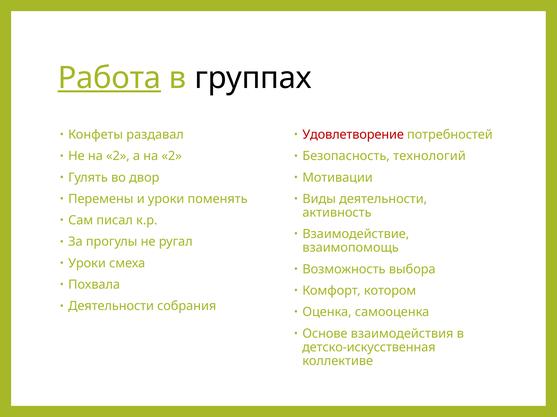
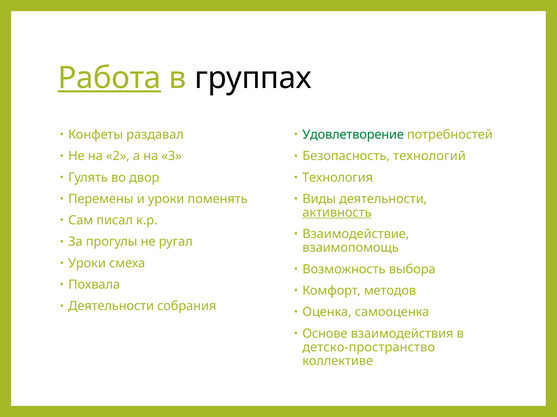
Удовлетворение colour: red -> green
а на 2: 2 -> 3
Мотивации: Мотивации -> Технология
активность underline: none -> present
котором: котором -> методов
детско-искусственная: детско-искусственная -> детско-пространство
